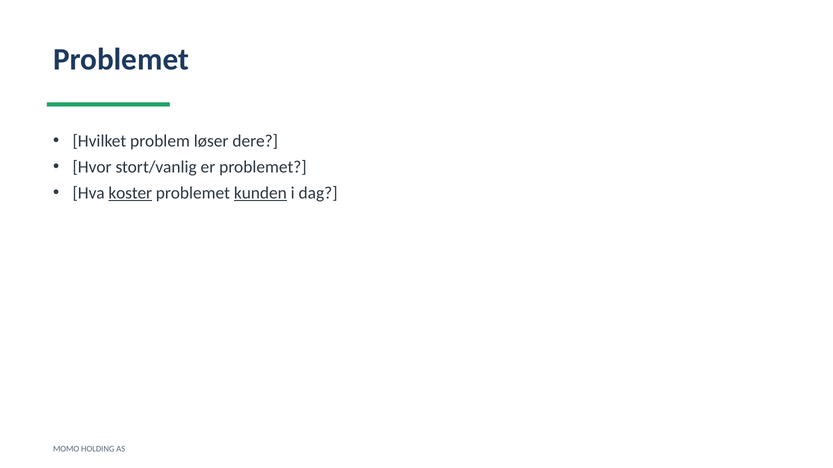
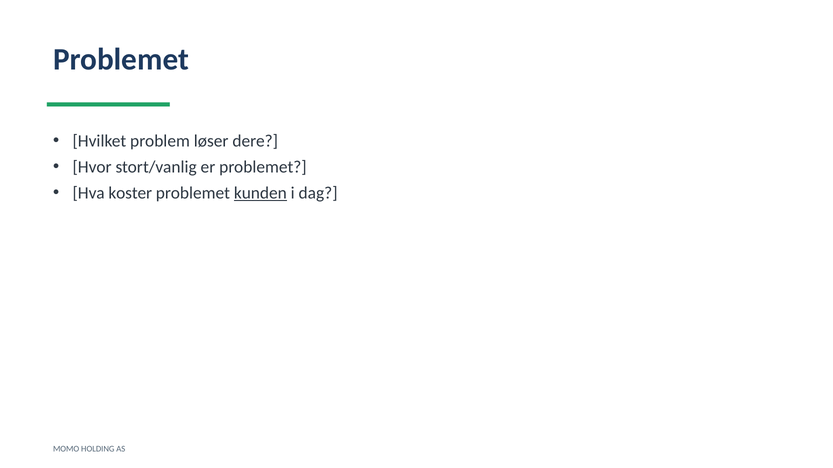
koster underline: present -> none
